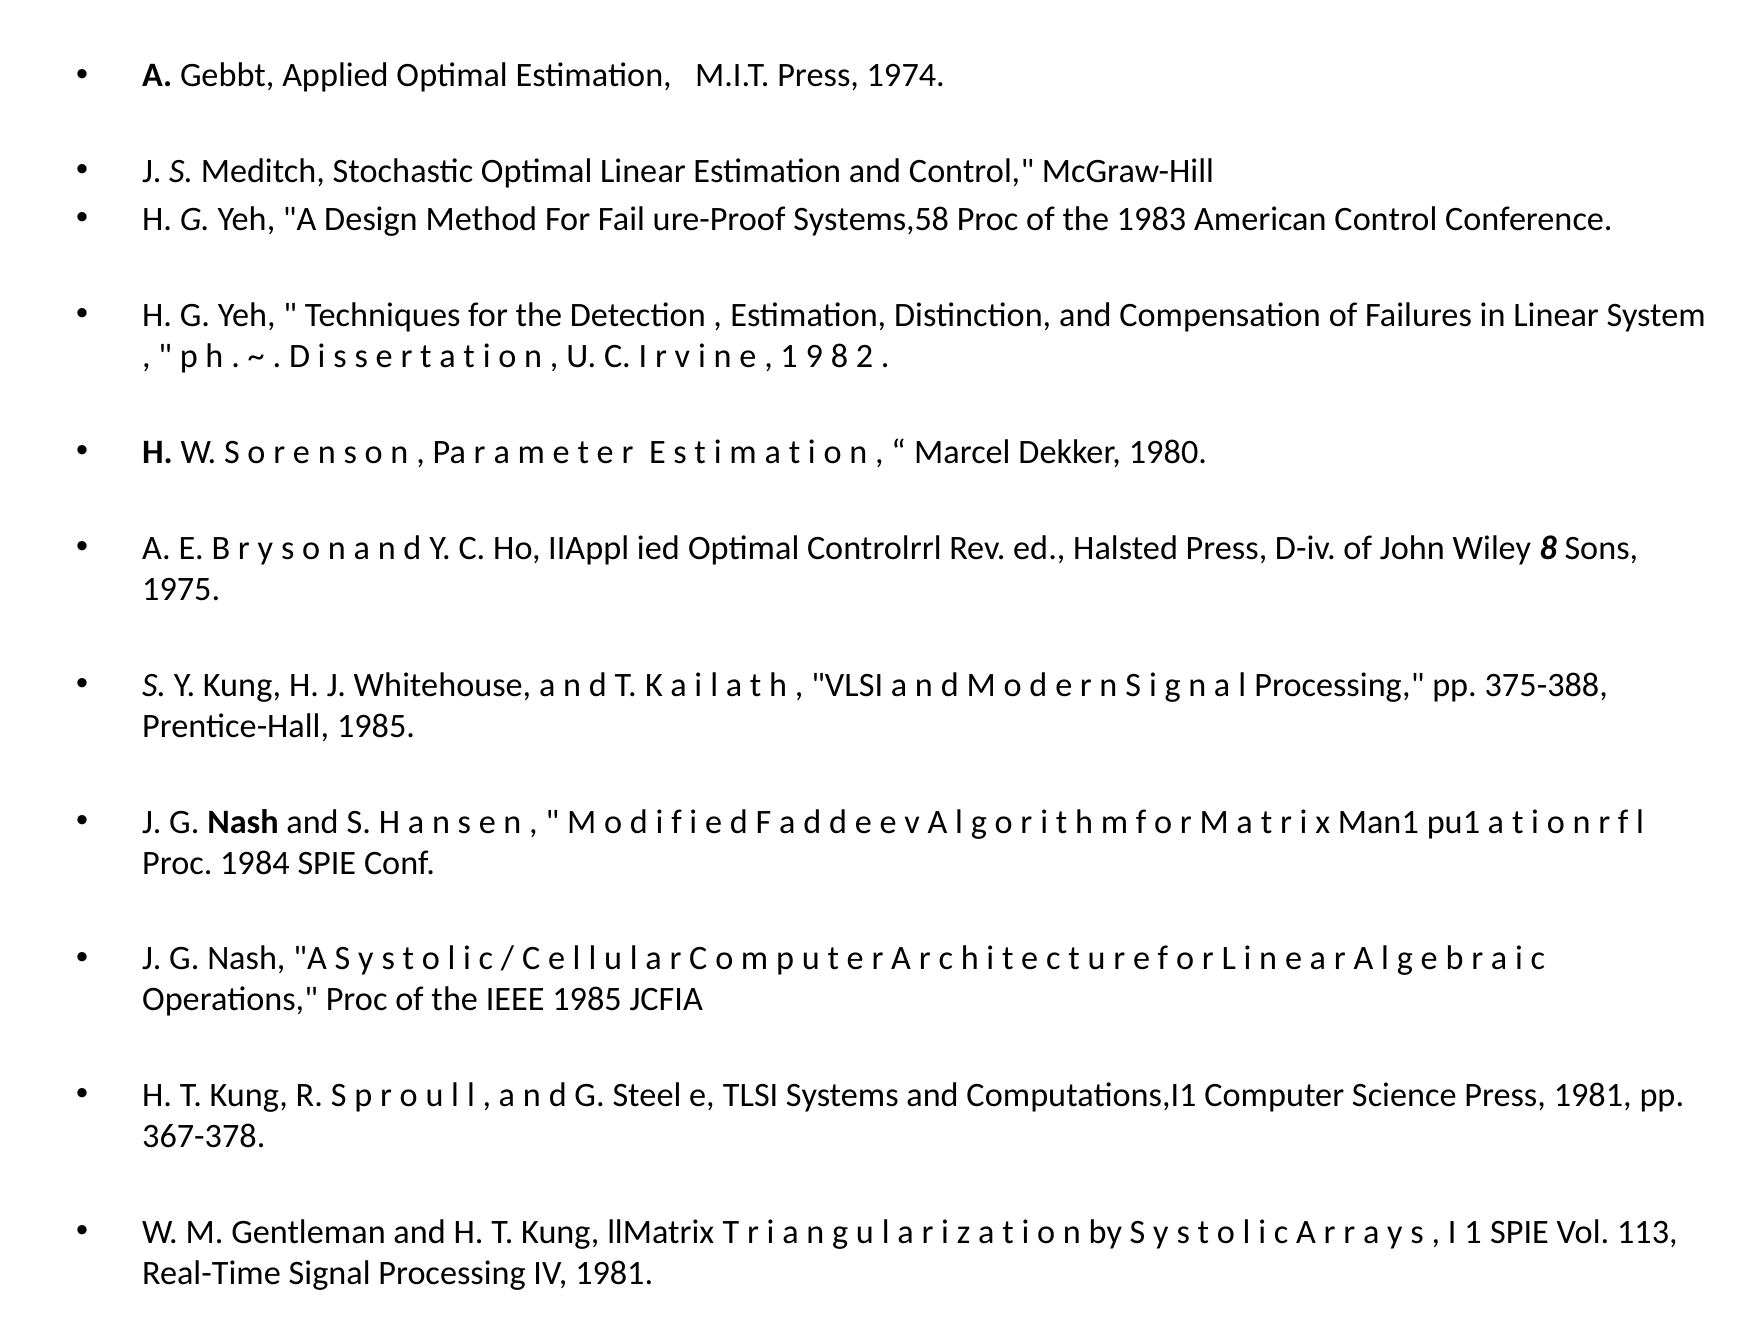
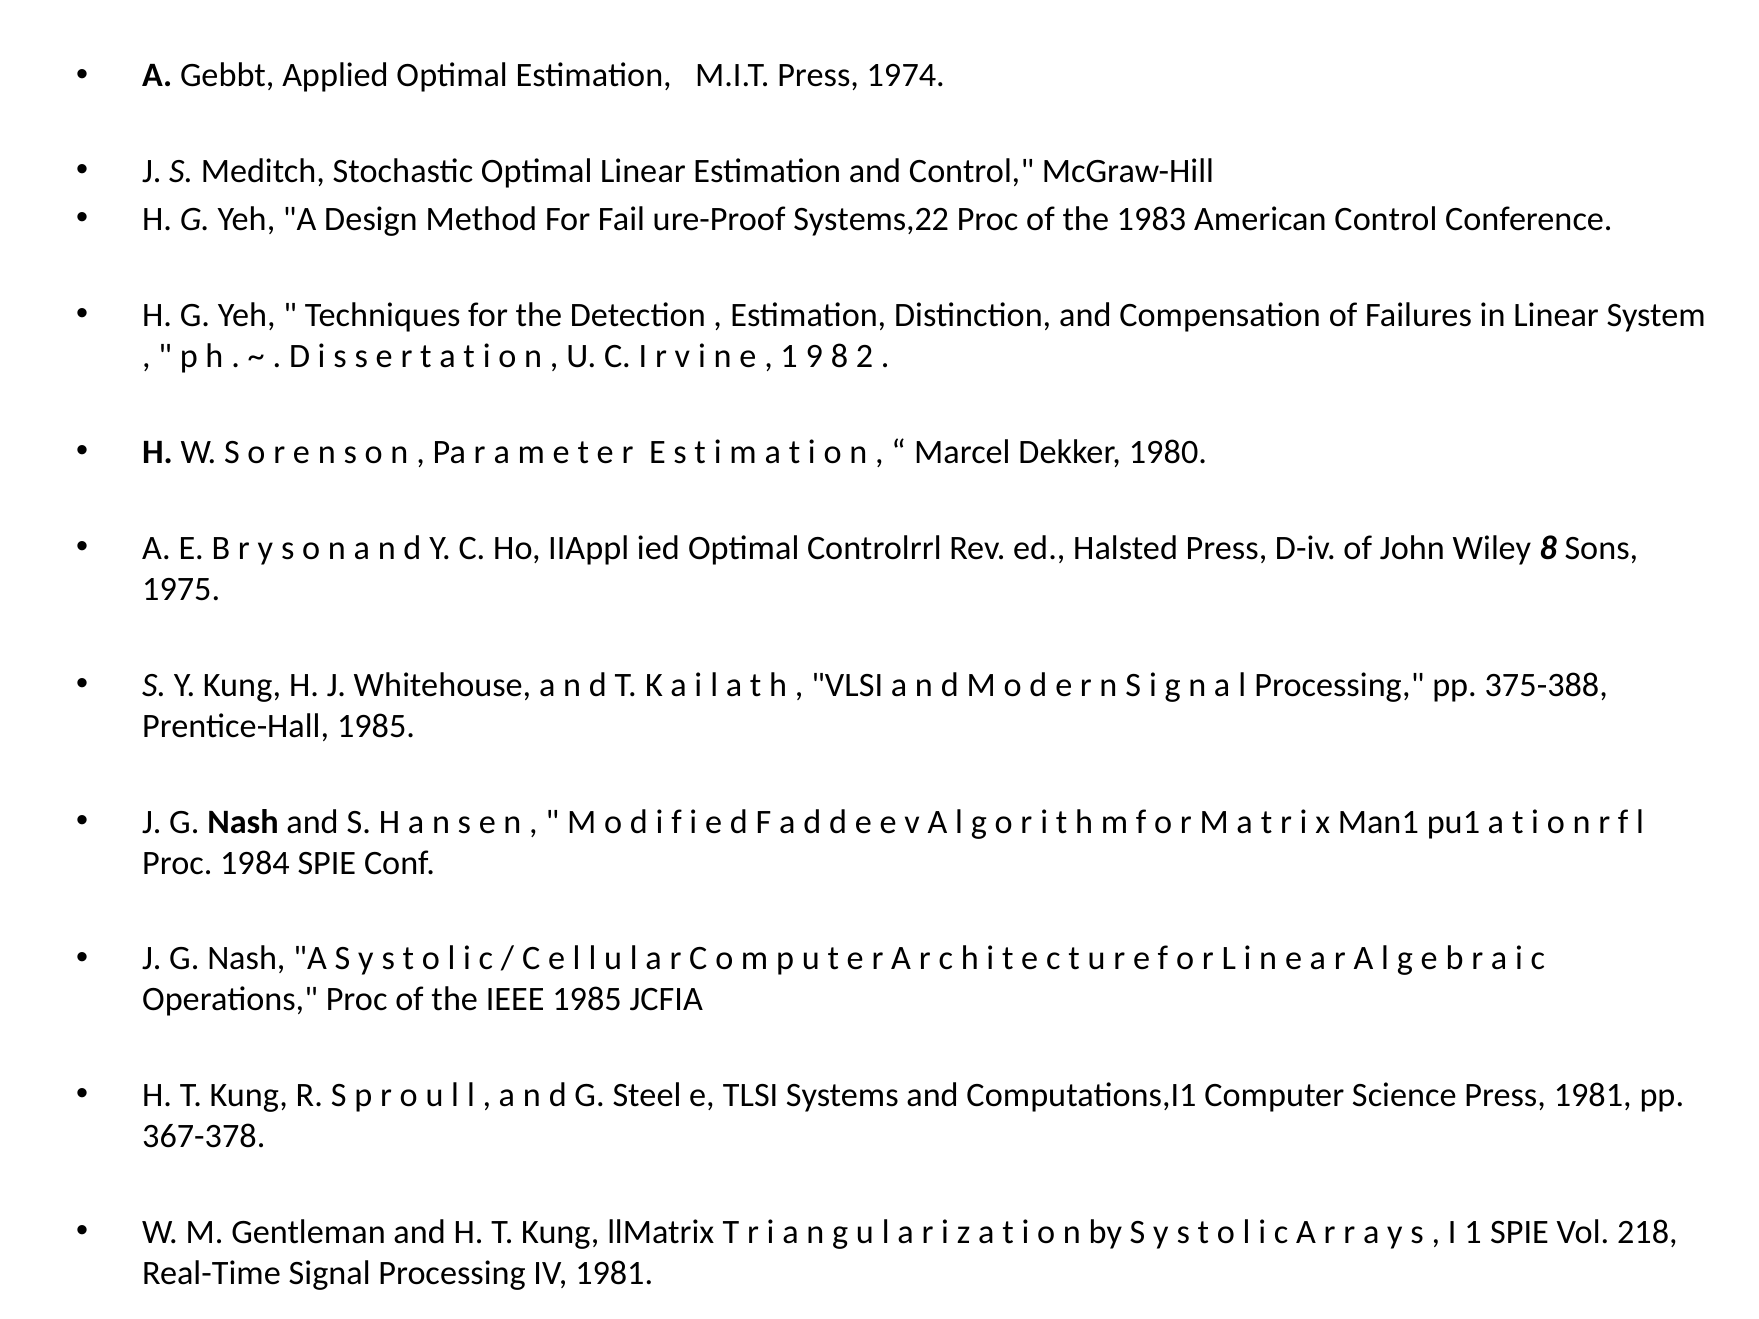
Systems,58: Systems,58 -> Systems,22
113: 113 -> 218
